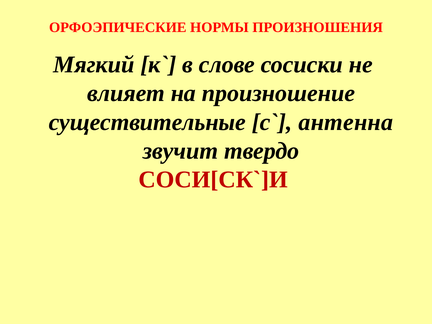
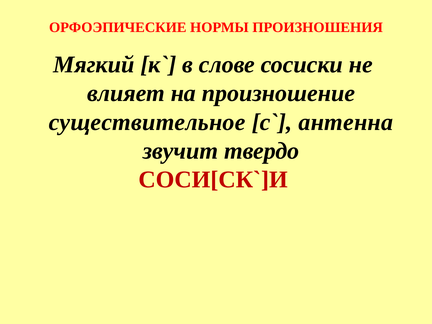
существительные: существительные -> существительное
